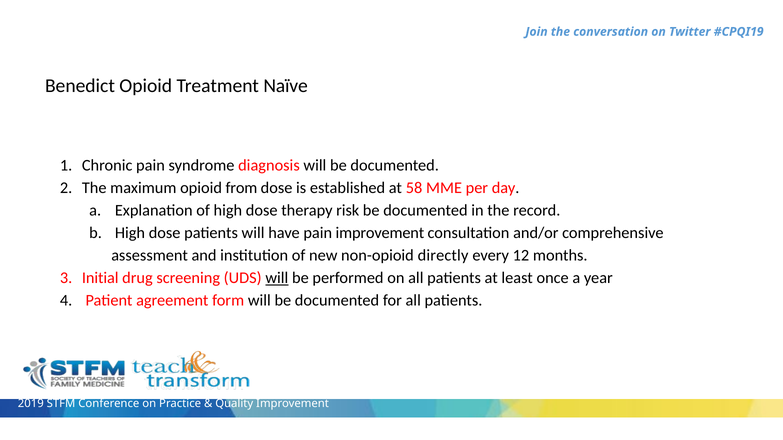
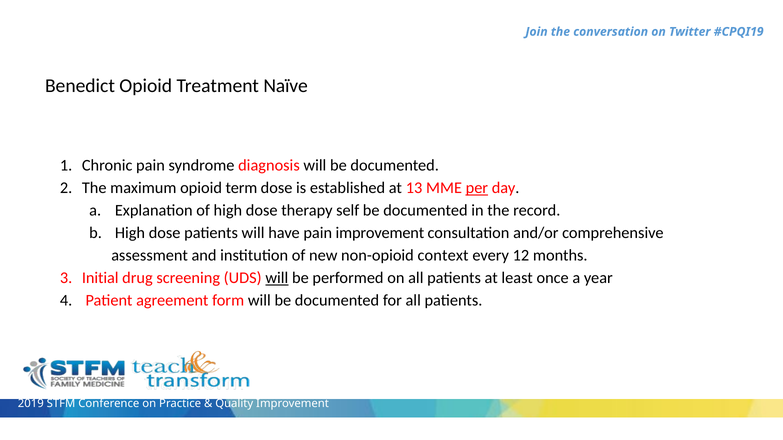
from: from -> term
58: 58 -> 13
per underline: none -> present
risk: risk -> self
directly: directly -> context
